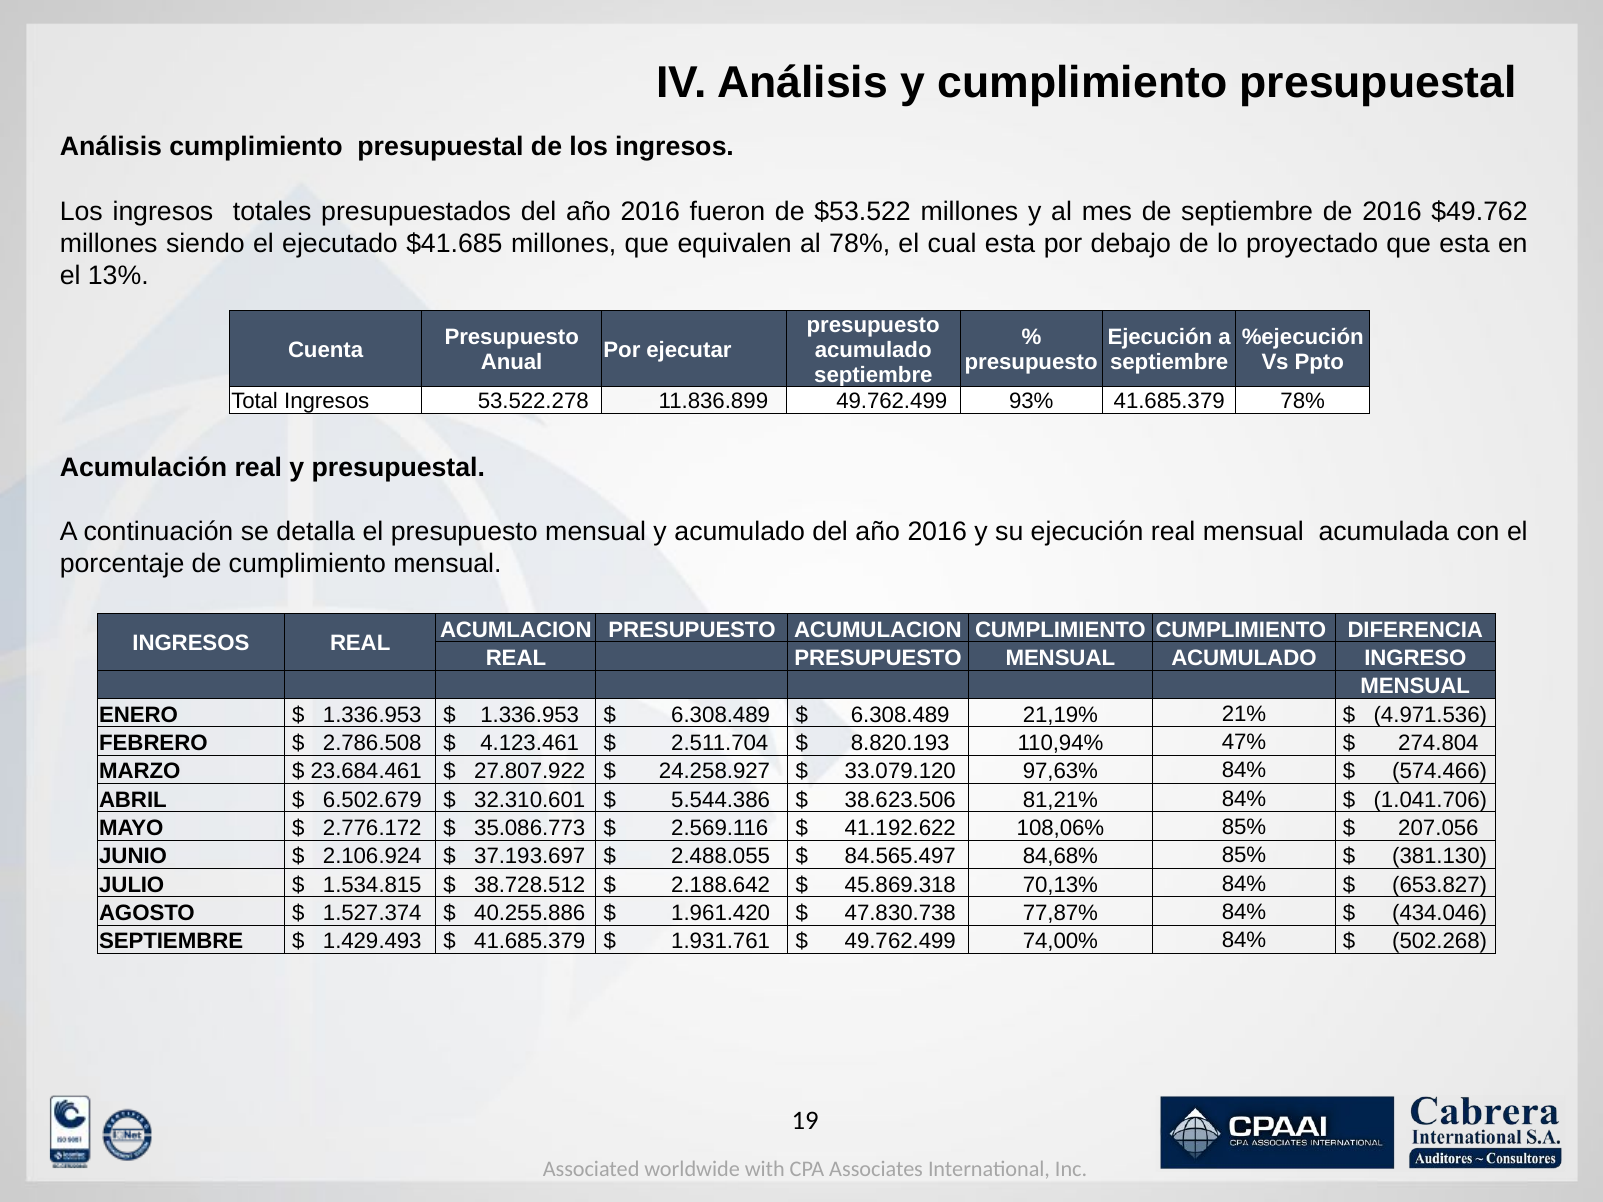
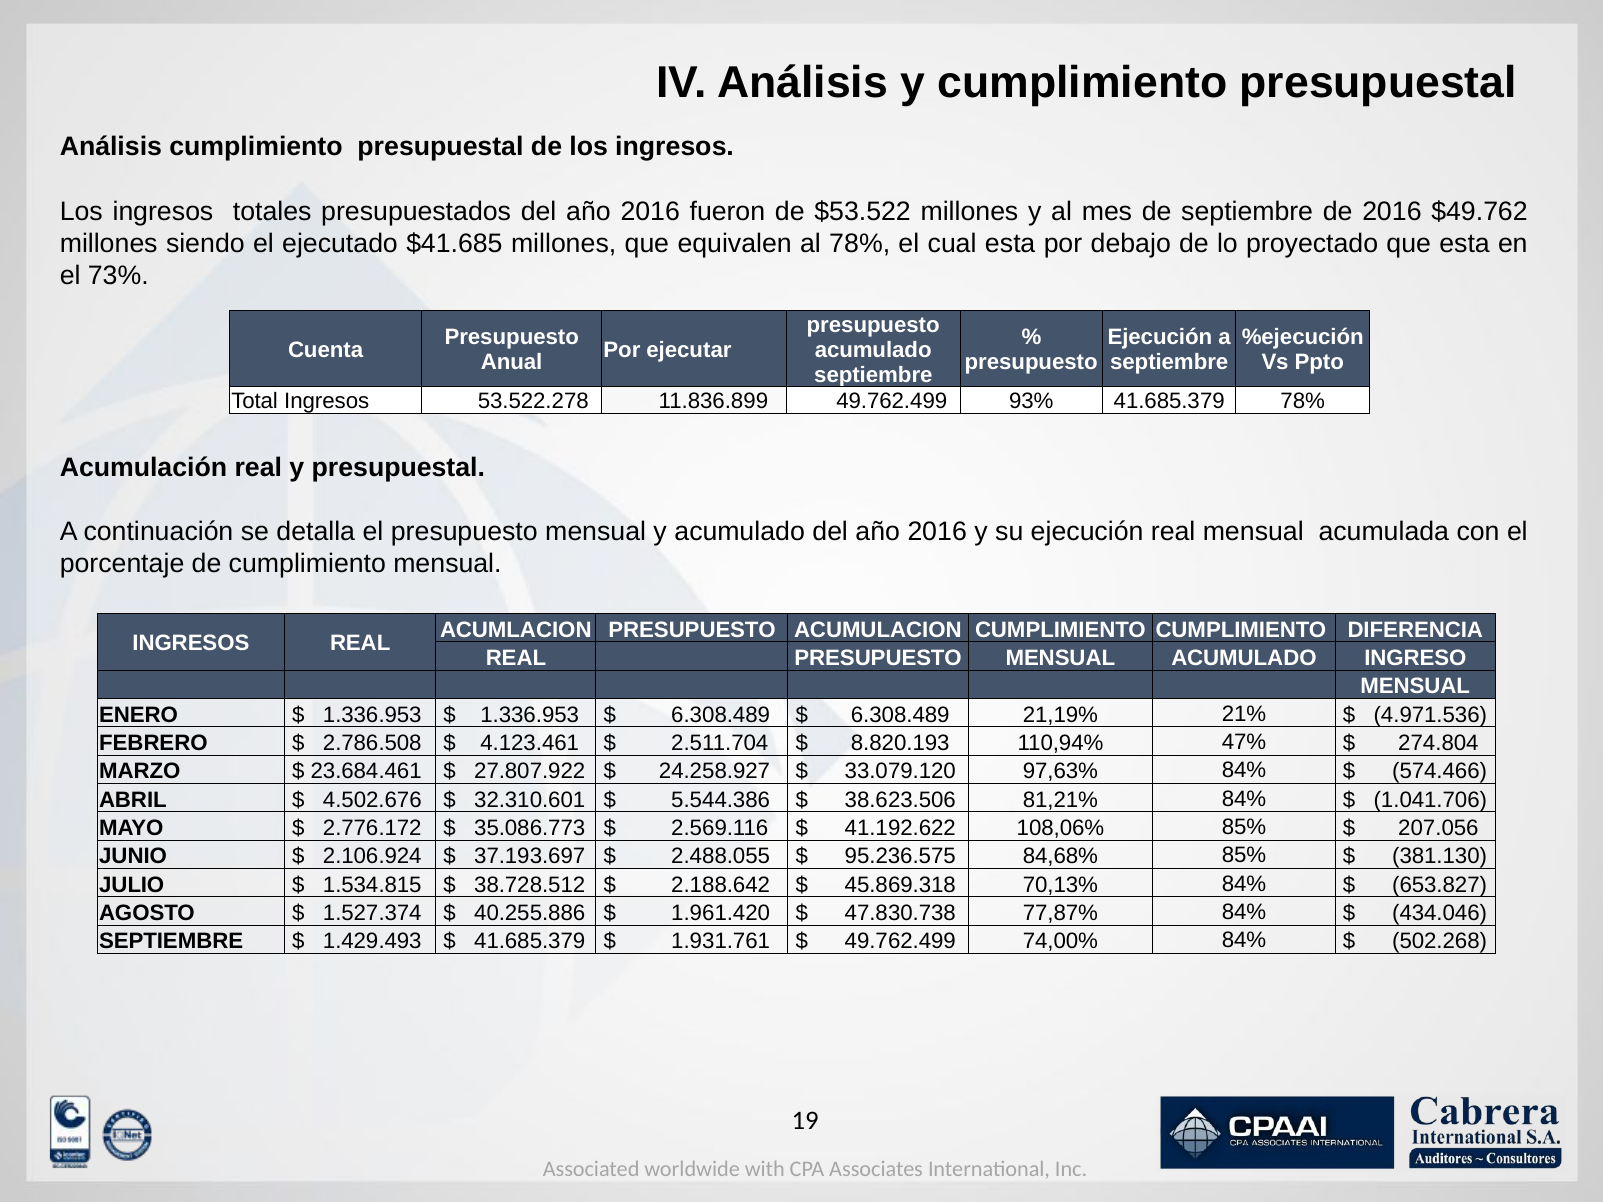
13%: 13% -> 73%
6.502.679: 6.502.679 -> 4.502.676
84.565.497: 84.565.497 -> 95.236.575
